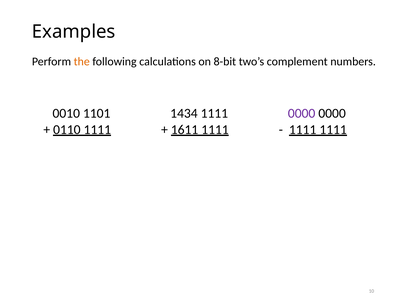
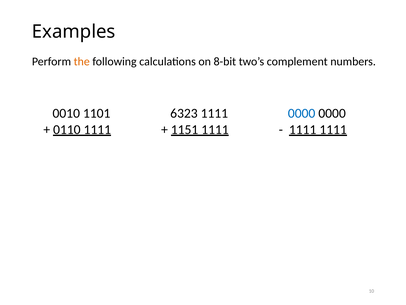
1434: 1434 -> 6323
0000 at (302, 113) colour: purple -> blue
1611: 1611 -> 1151
